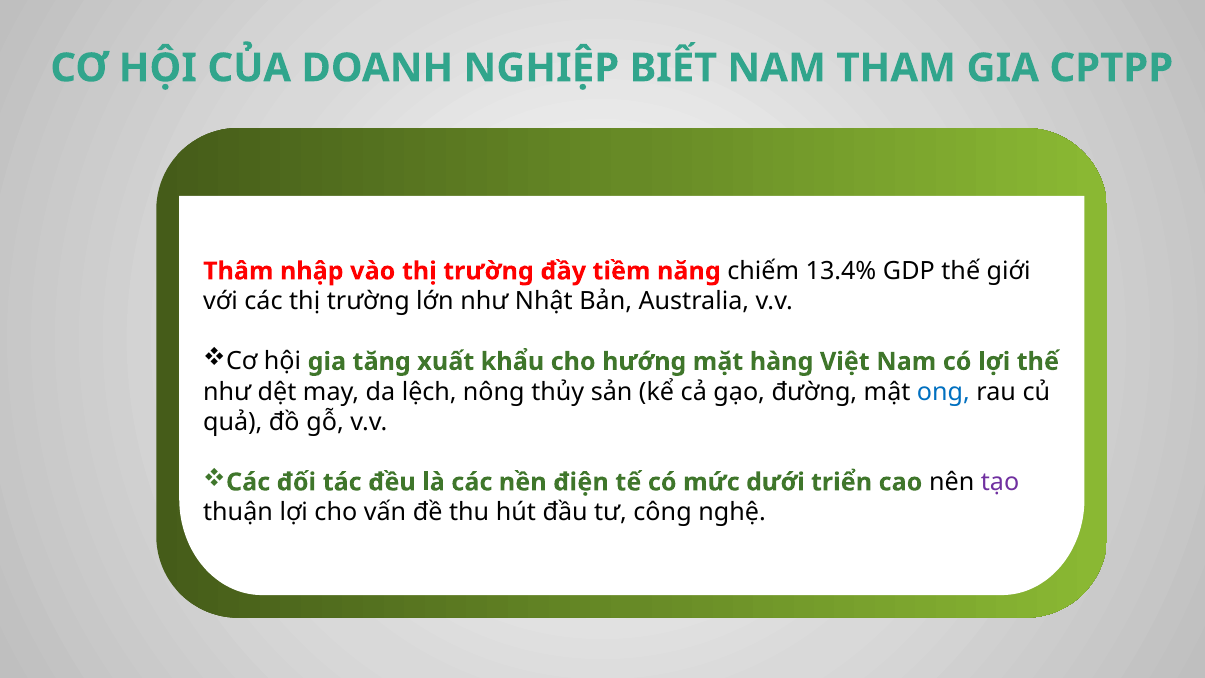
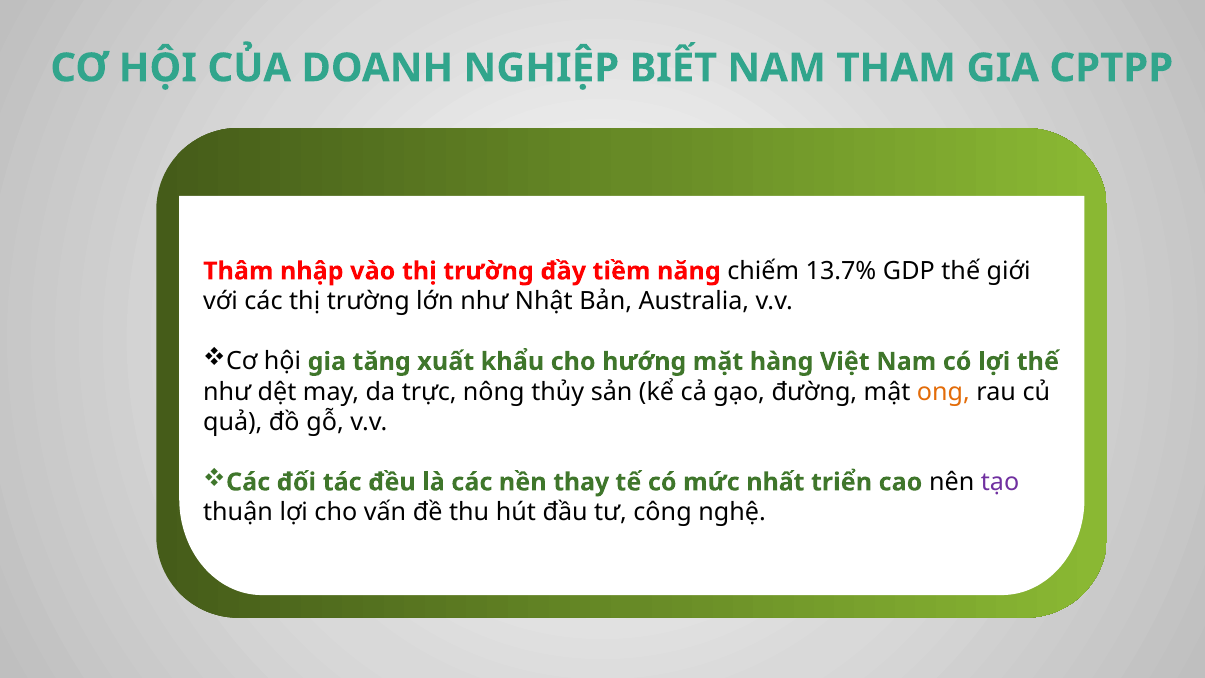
13.4%: 13.4% -> 13.7%
lệch: lệch -> trực
ong colour: blue -> orange
điện: điện -> thay
dưới: dưới -> nhất
